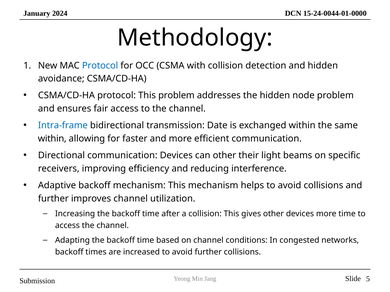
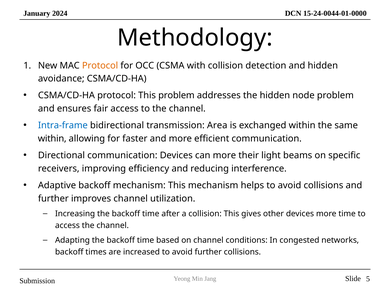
Protocol at (100, 66) colour: blue -> orange
Date: Date -> Area
can other: other -> more
